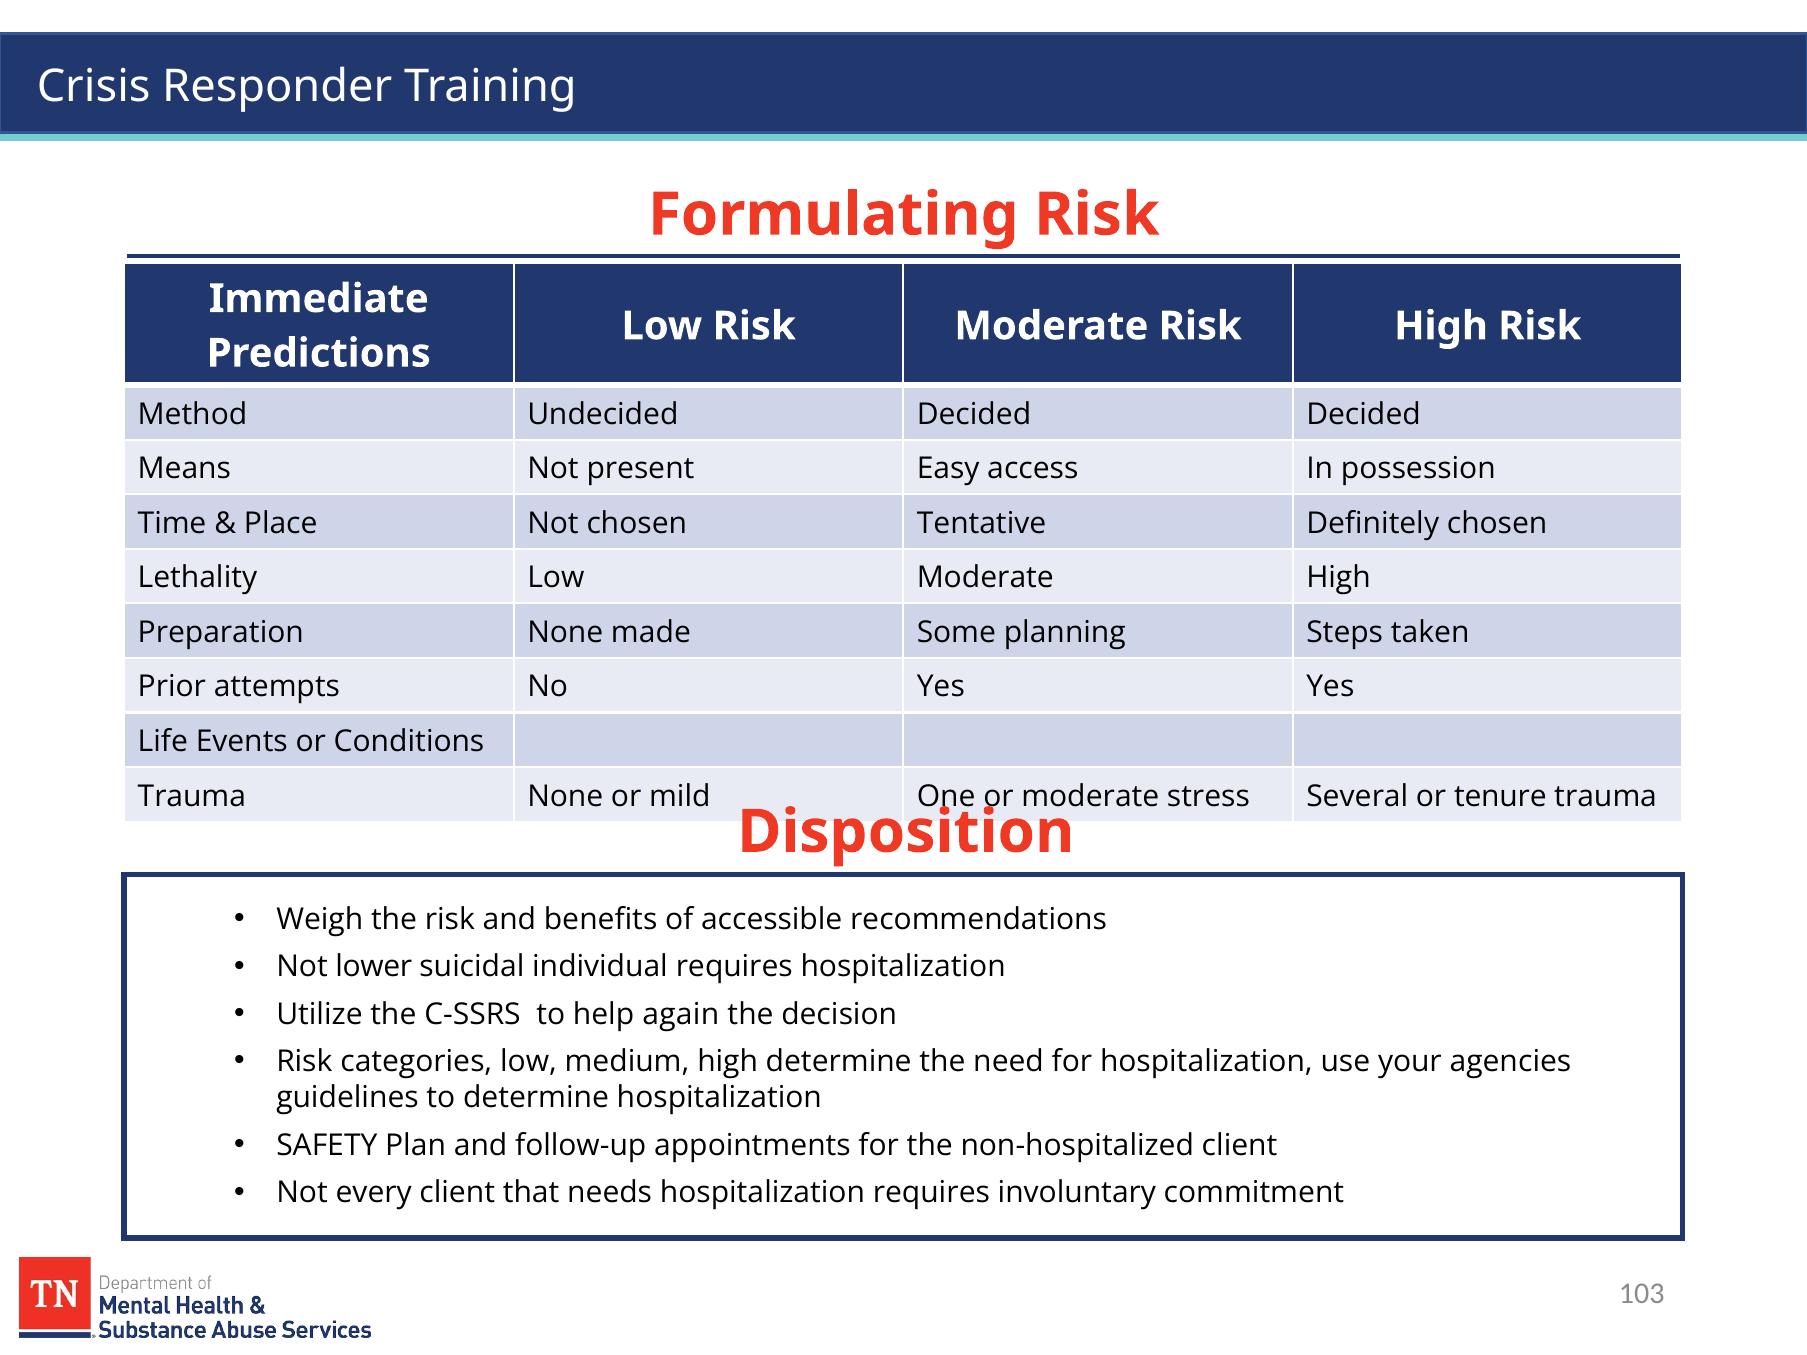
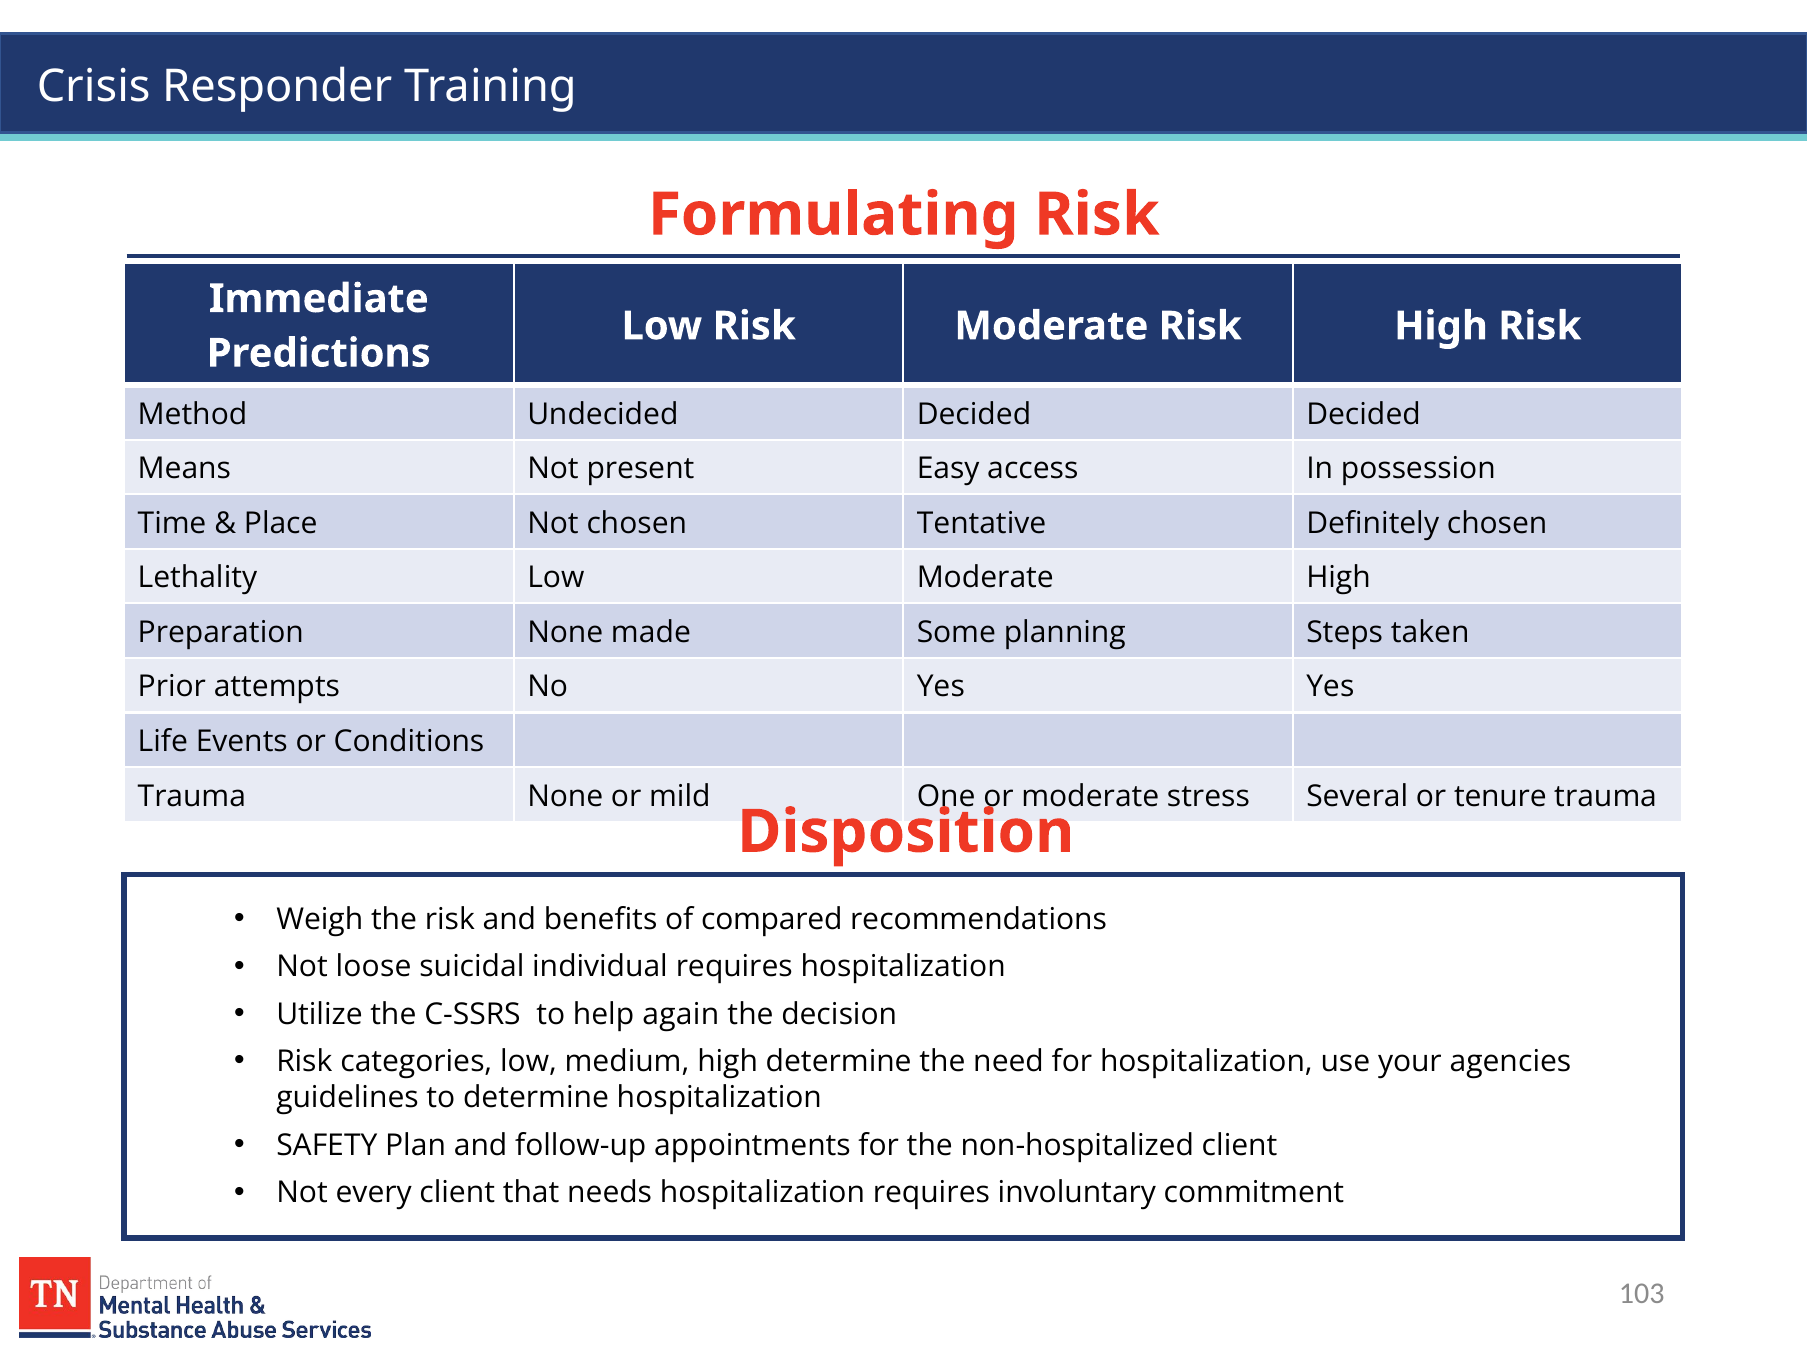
accessible: accessible -> compared
lower: lower -> loose
